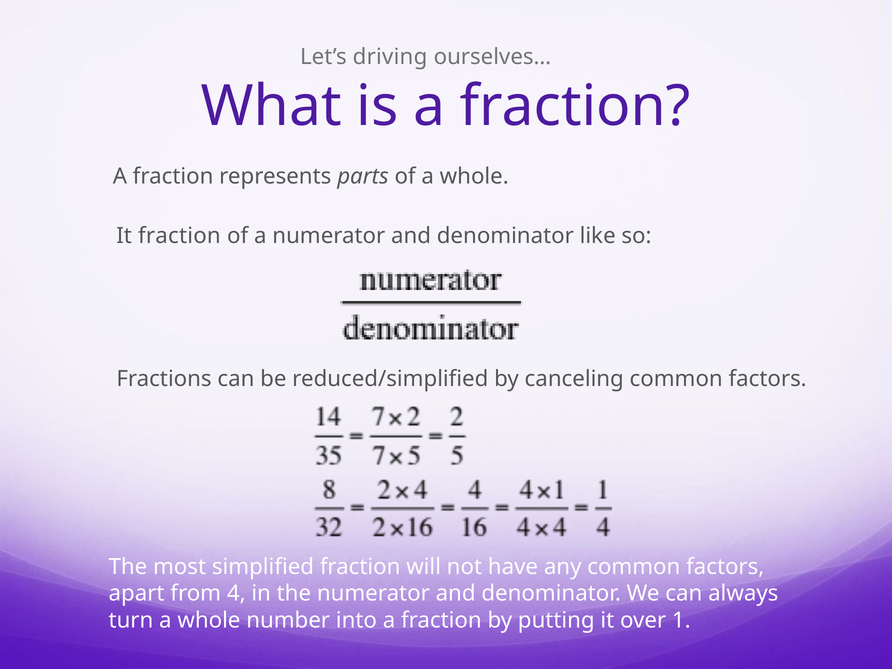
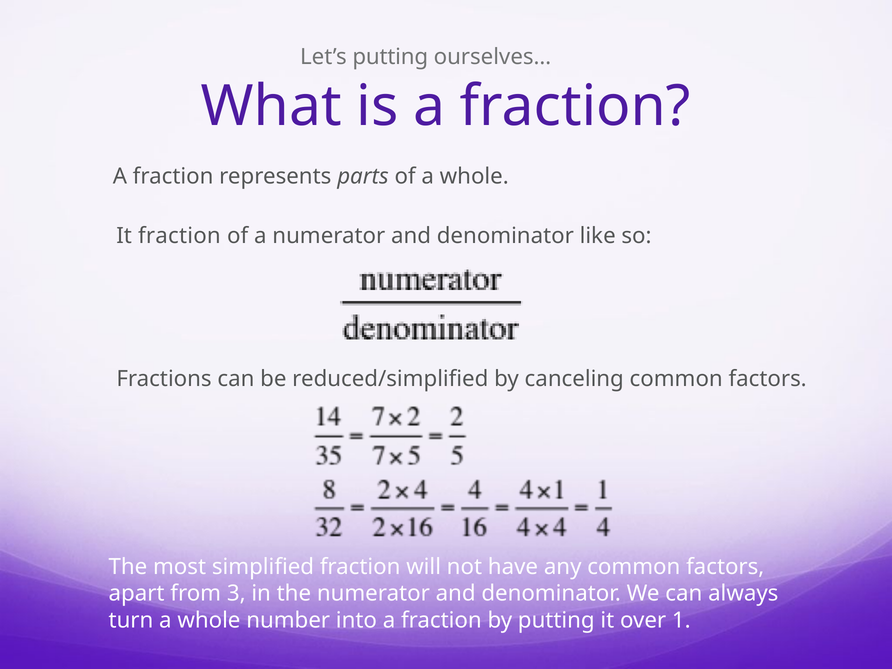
Let’s driving: driving -> putting
4: 4 -> 3
